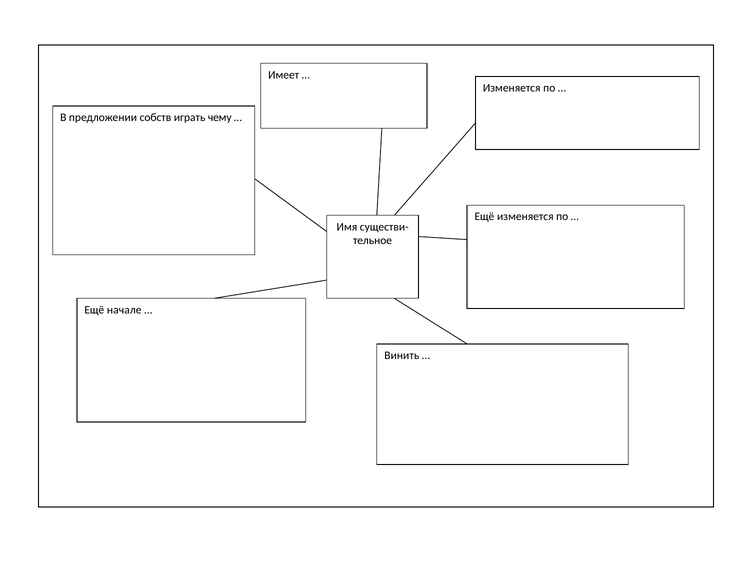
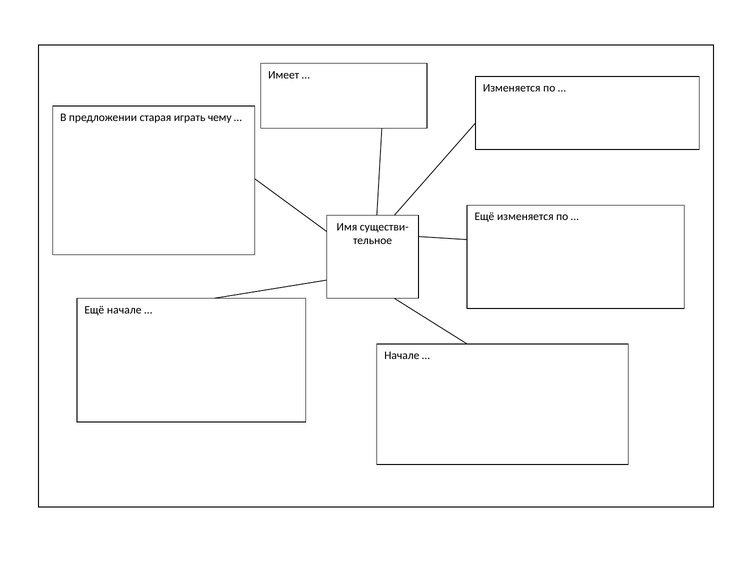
собств: собств -> старая
Винить at (402, 355): Винить -> Начале
